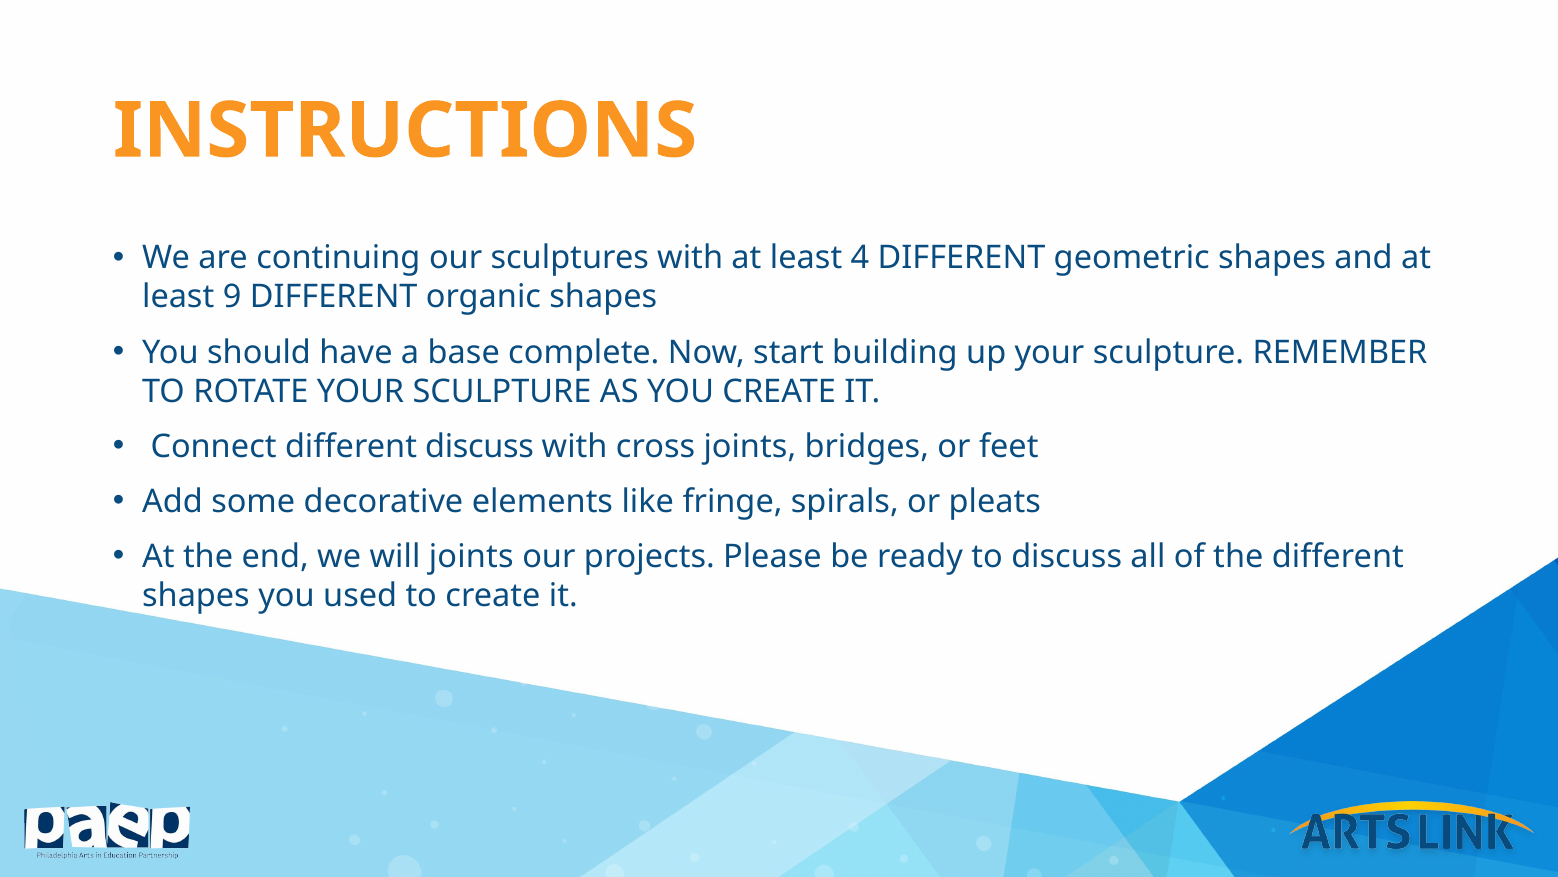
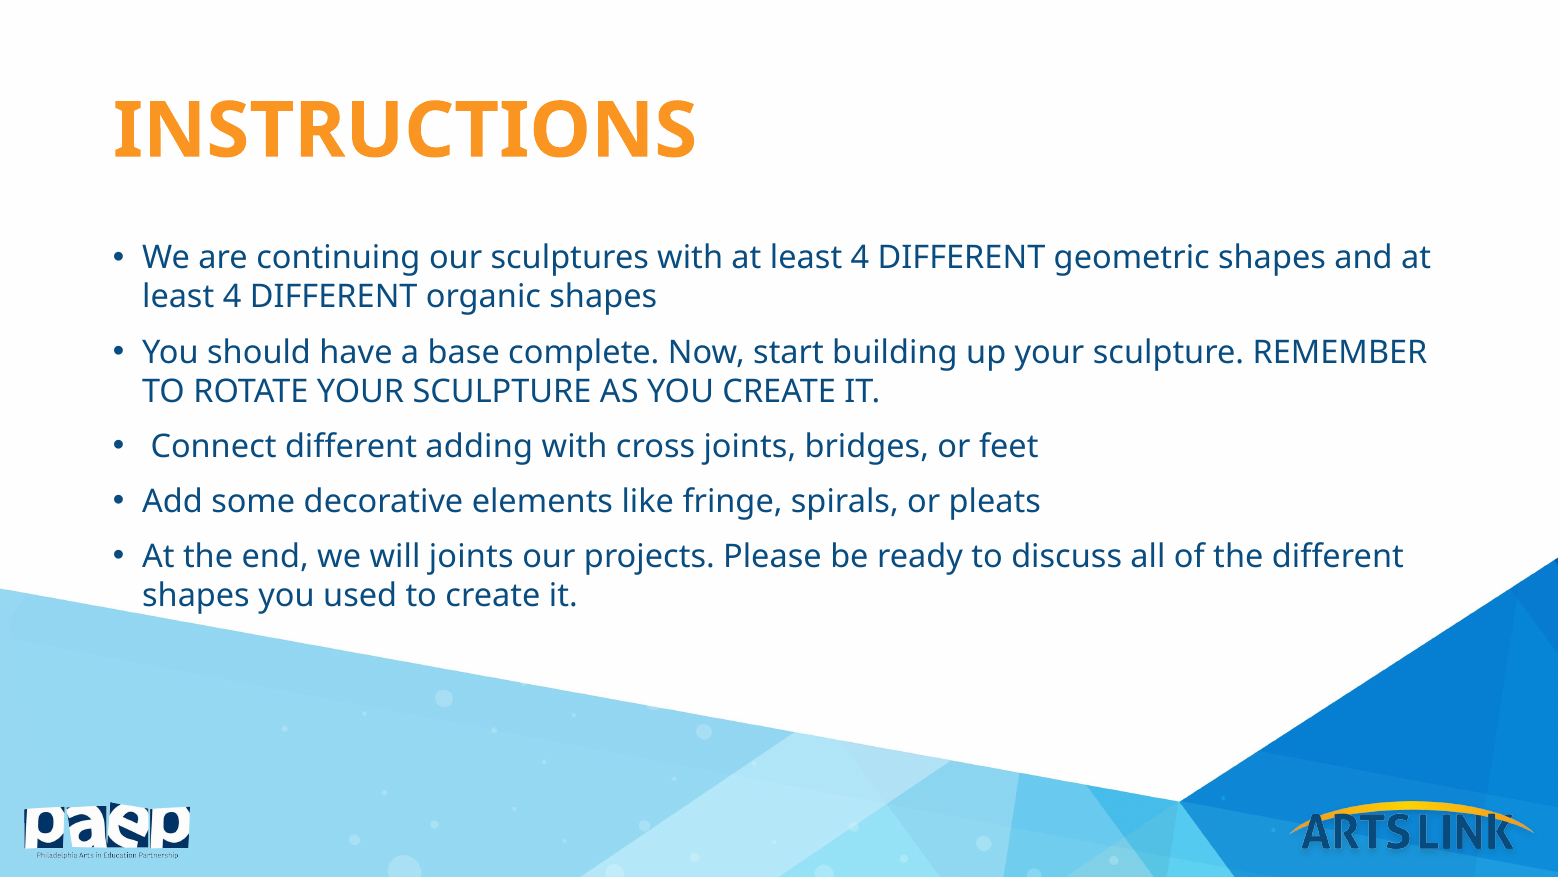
9 at (232, 297): 9 -> 4
different discuss: discuss -> adding
